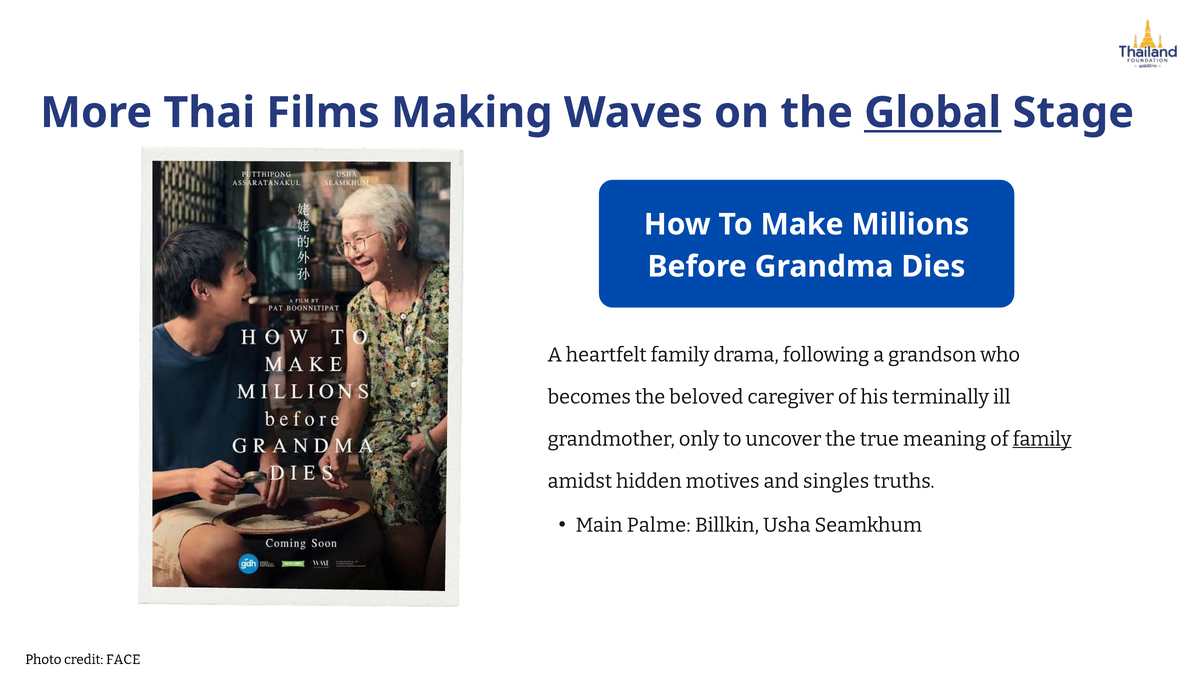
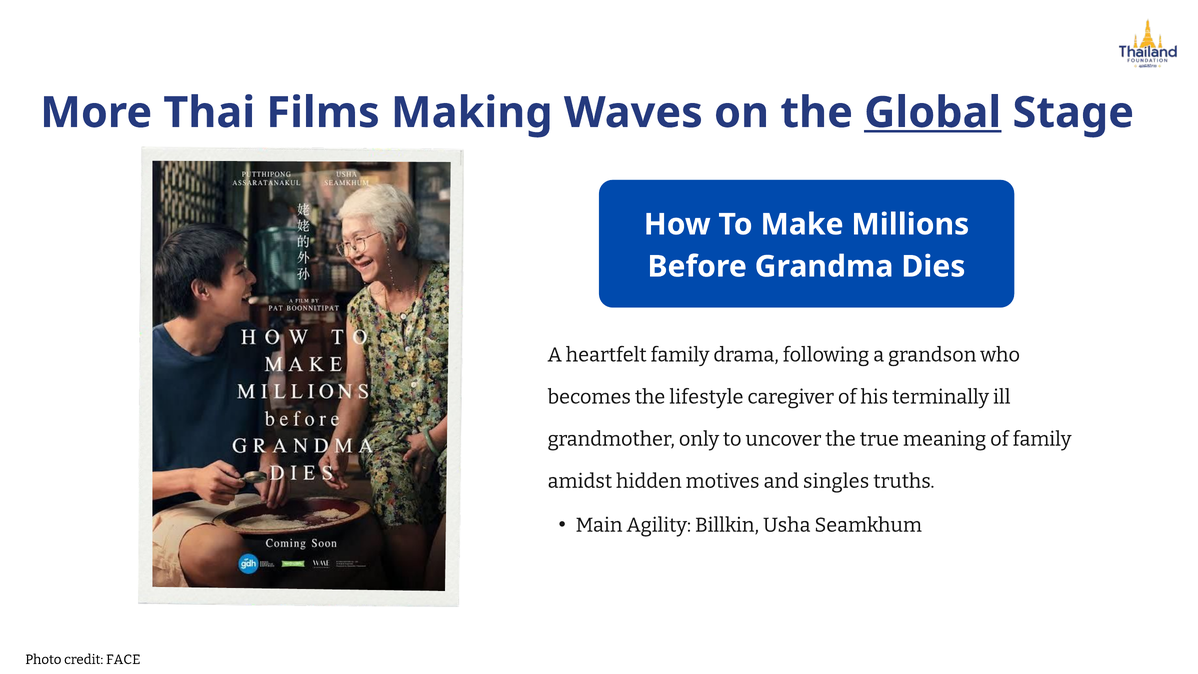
beloved: beloved -> lifestyle
family at (1042, 439) underline: present -> none
Palme: Palme -> Agility
